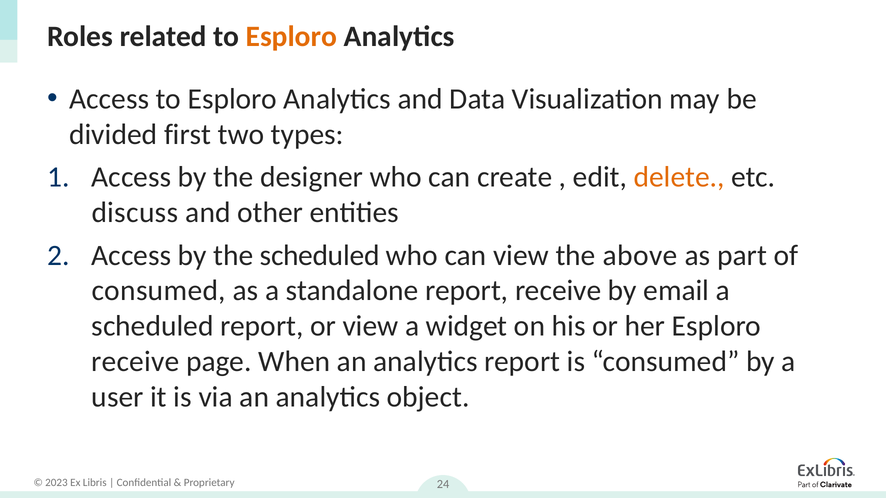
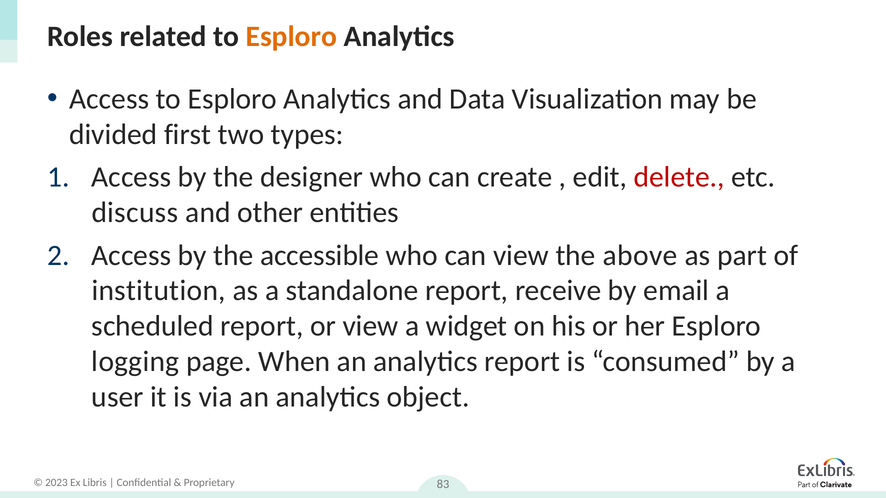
delete colour: orange -> red
the scheduled: scheduled -> accessible
consumed at (159, 291): consumed -> institution
receive at (135, 362): receive -> logging
24: 24 -> 83
